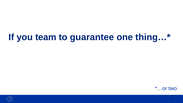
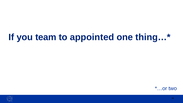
guarantee: guarantee -> appointed
